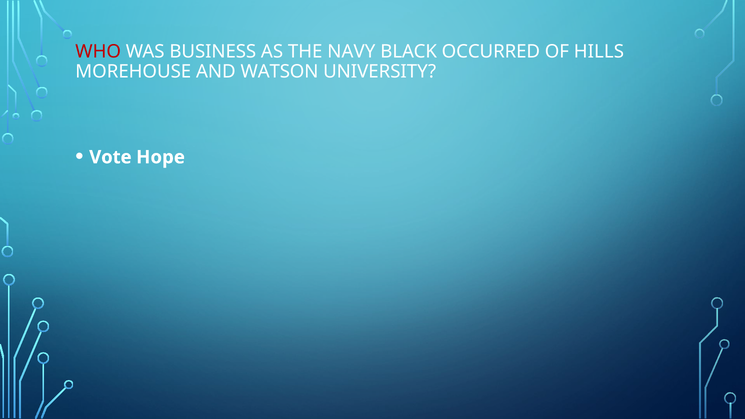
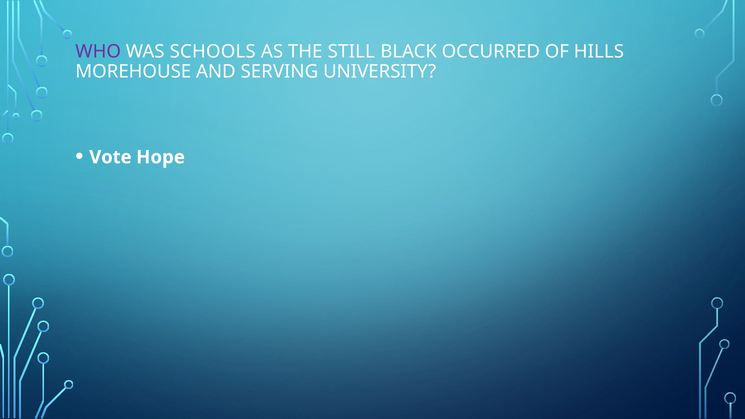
WHO colour: red -> purple
BUSINESS: BUSINESS -> SCHOOLS
NAVY: NAVY -> STILL
WATSON: WATSON -> SERVING
